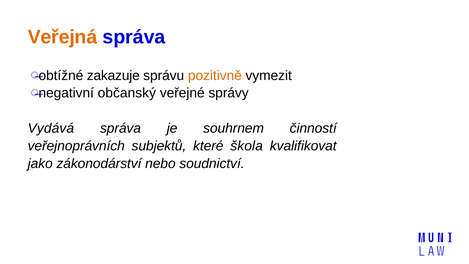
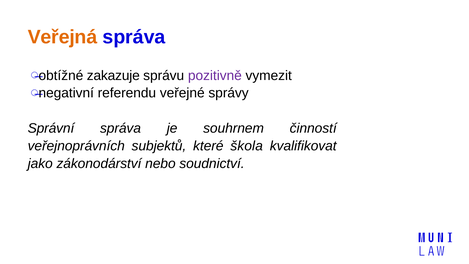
pozitivně colour: orange -> purple
občanský: občanský -> referendu
Vydává: Vydává -> Správní
